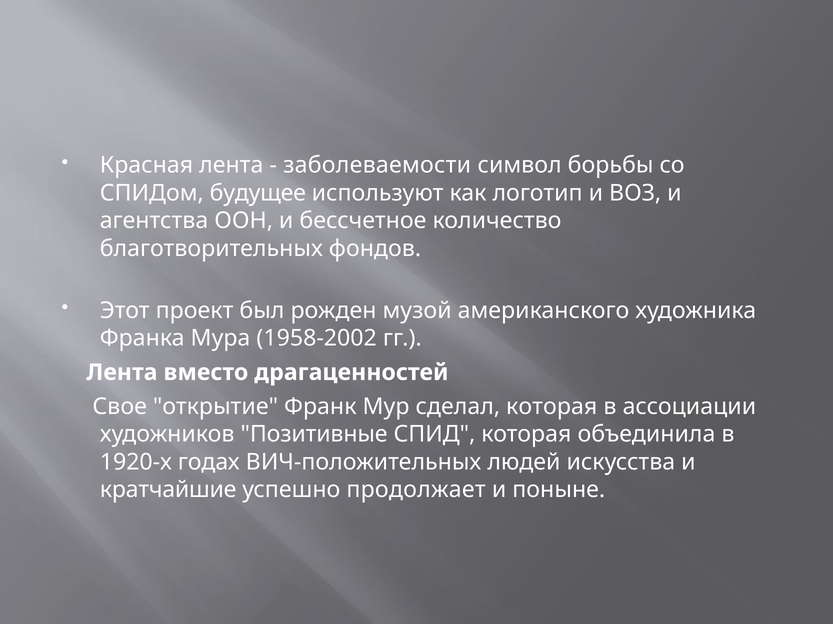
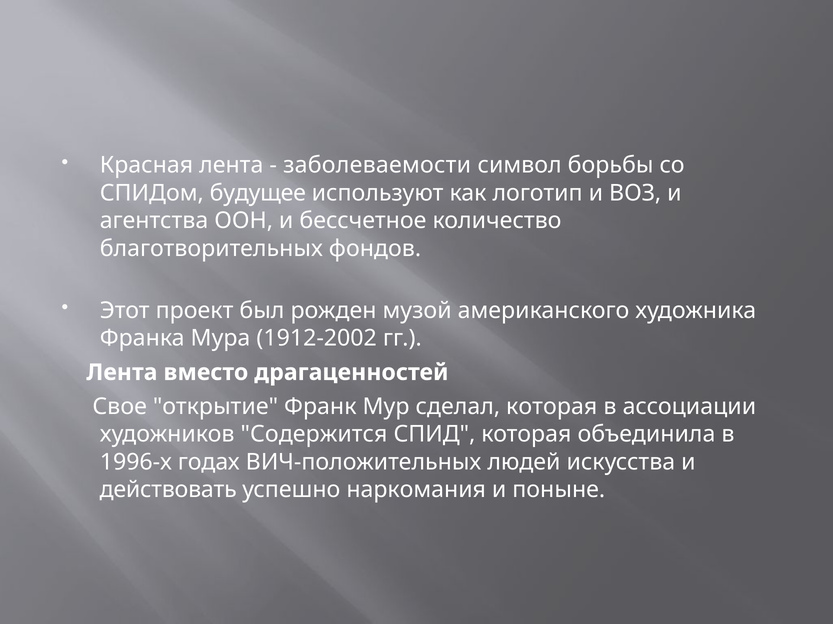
1958-2002: 1958-2002 -> 1912-2002
Позитивные: Позитивные -> Содержится
1920-х: 1920-х -> 1996-х
кратчайшие: кратчайшие -> действовать
продолжает: продолжает -> наркомания
